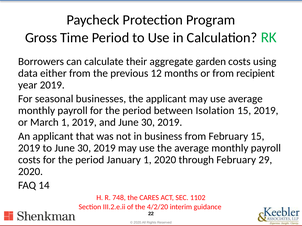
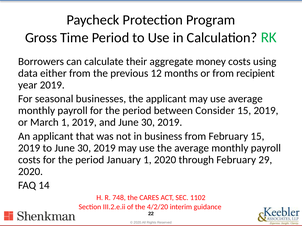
garden: garden -> money
Isolation: Isolation -> Consider
